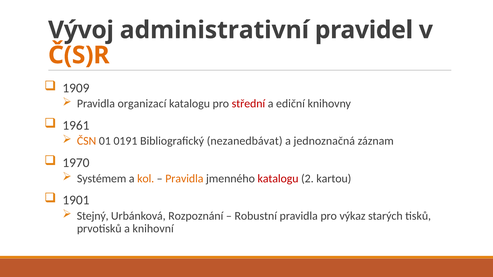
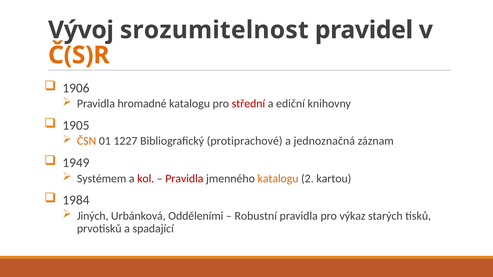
administrativní: administrativní -> srozumitelnost
1909: 1909 -> 1906
organizací: organizací -> hromadné
1961: 1961 -> 1905
0191: 0191 -> 1227
nezanedbávat: nezanedbávat -> protiprachové
1970: 1970 -> 1949
kol colour: orange -> red
Pravidla at (184, 179) colour: orange -> red
katalogu at (278, 179) colour: red -> orange
1901: 1901 -> 1984
Stejný: Stejný -> Jiných
Rozpoznání: Rozpoznání -> Odděleními
knihovní: knihovní -> spadající
